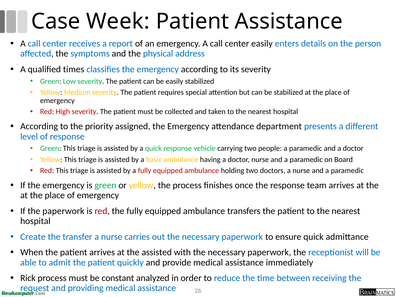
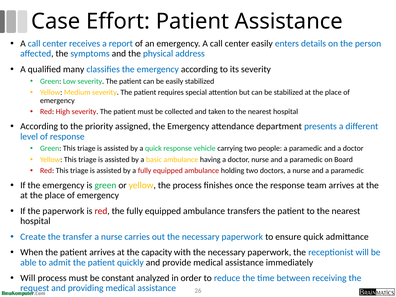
Week: Week -> Effort
times: times -> many
the assisted: assisted -> capacity
Rick at (28, 278): Rick -> Will
